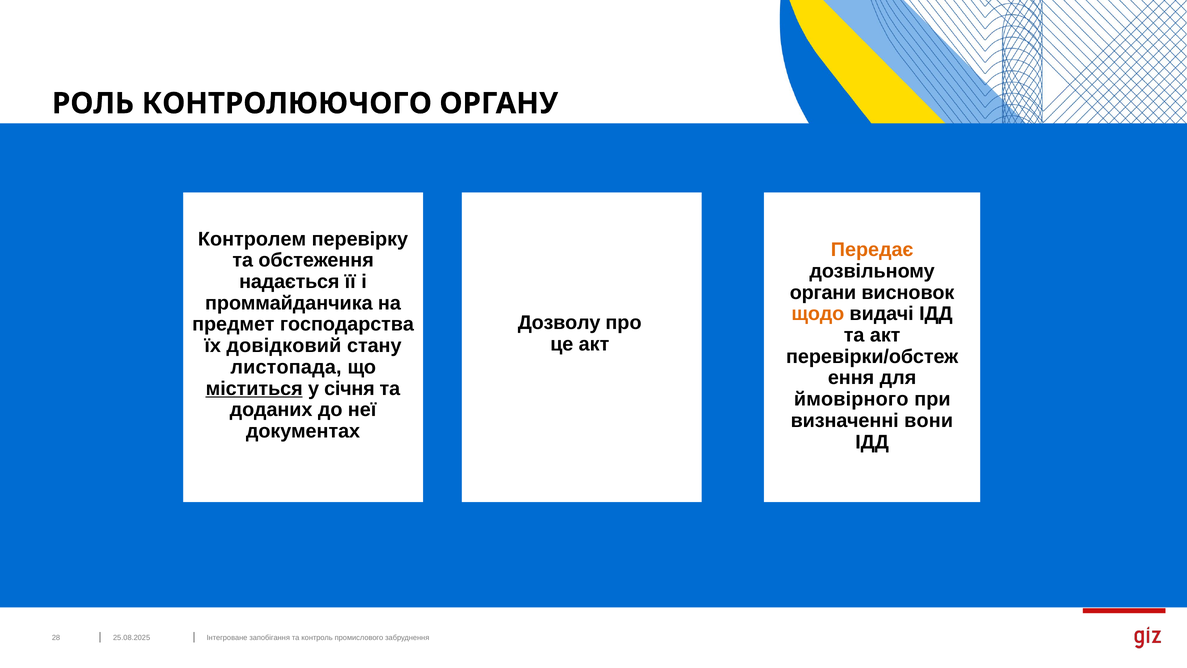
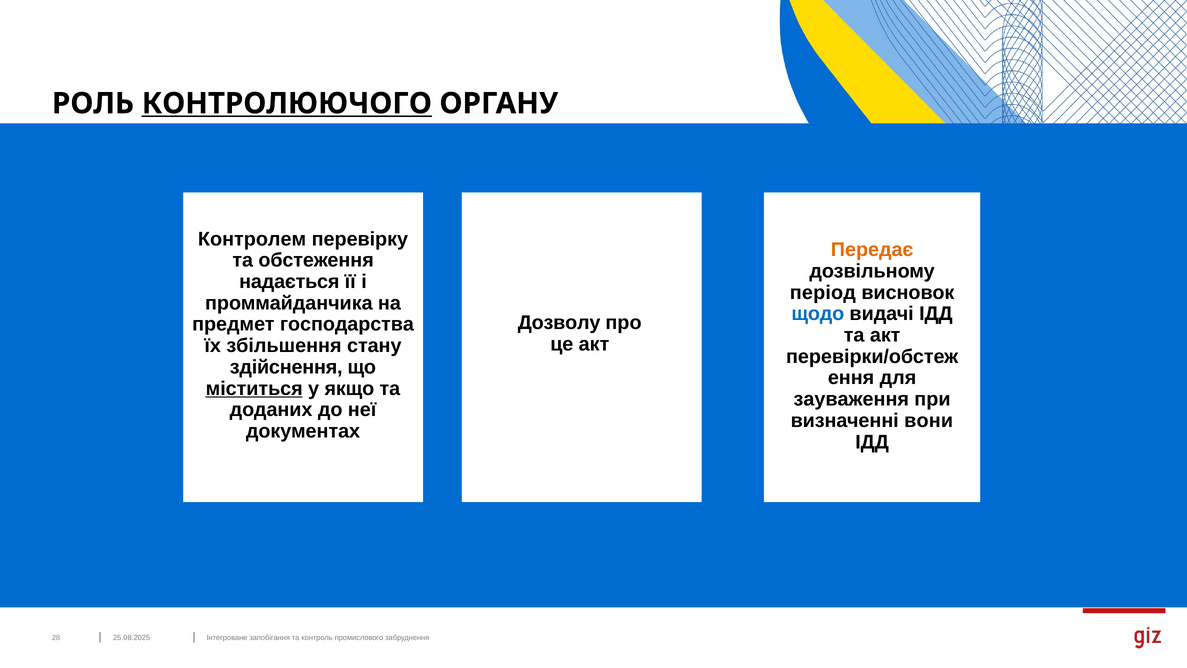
КОНТРОЛЮЮЧОГО underline: none -> present
органи: органи -> період
щодо colour: orange -> blue
довідковий: довідковий -> збільшення
листопада: листопада -> здійснення
січня: січня -> якщо
ймовірного: ймовірного -> зауваження
